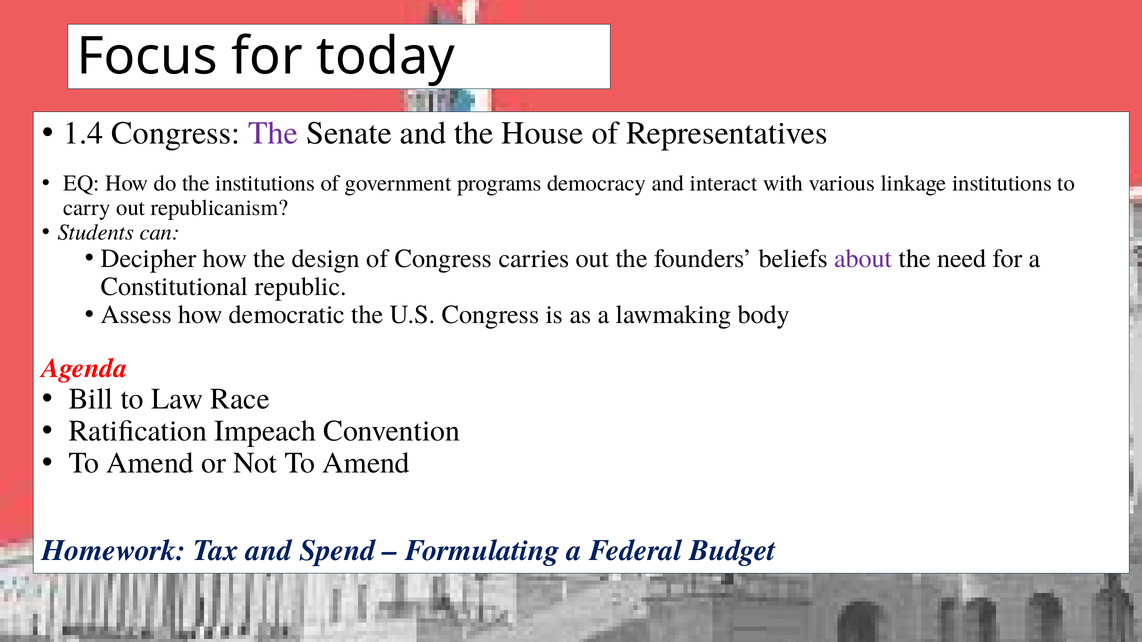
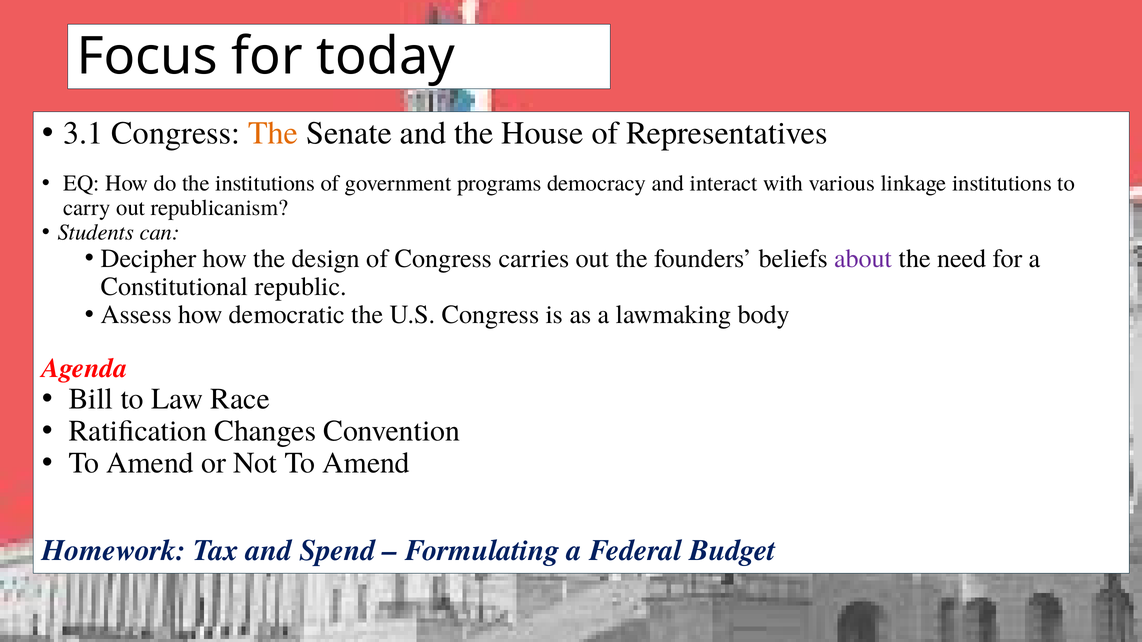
1.4: 1.4 -> 3.1
The at (273, 133) colour: purple -> orange
Impeach: Impeach -> Changes
